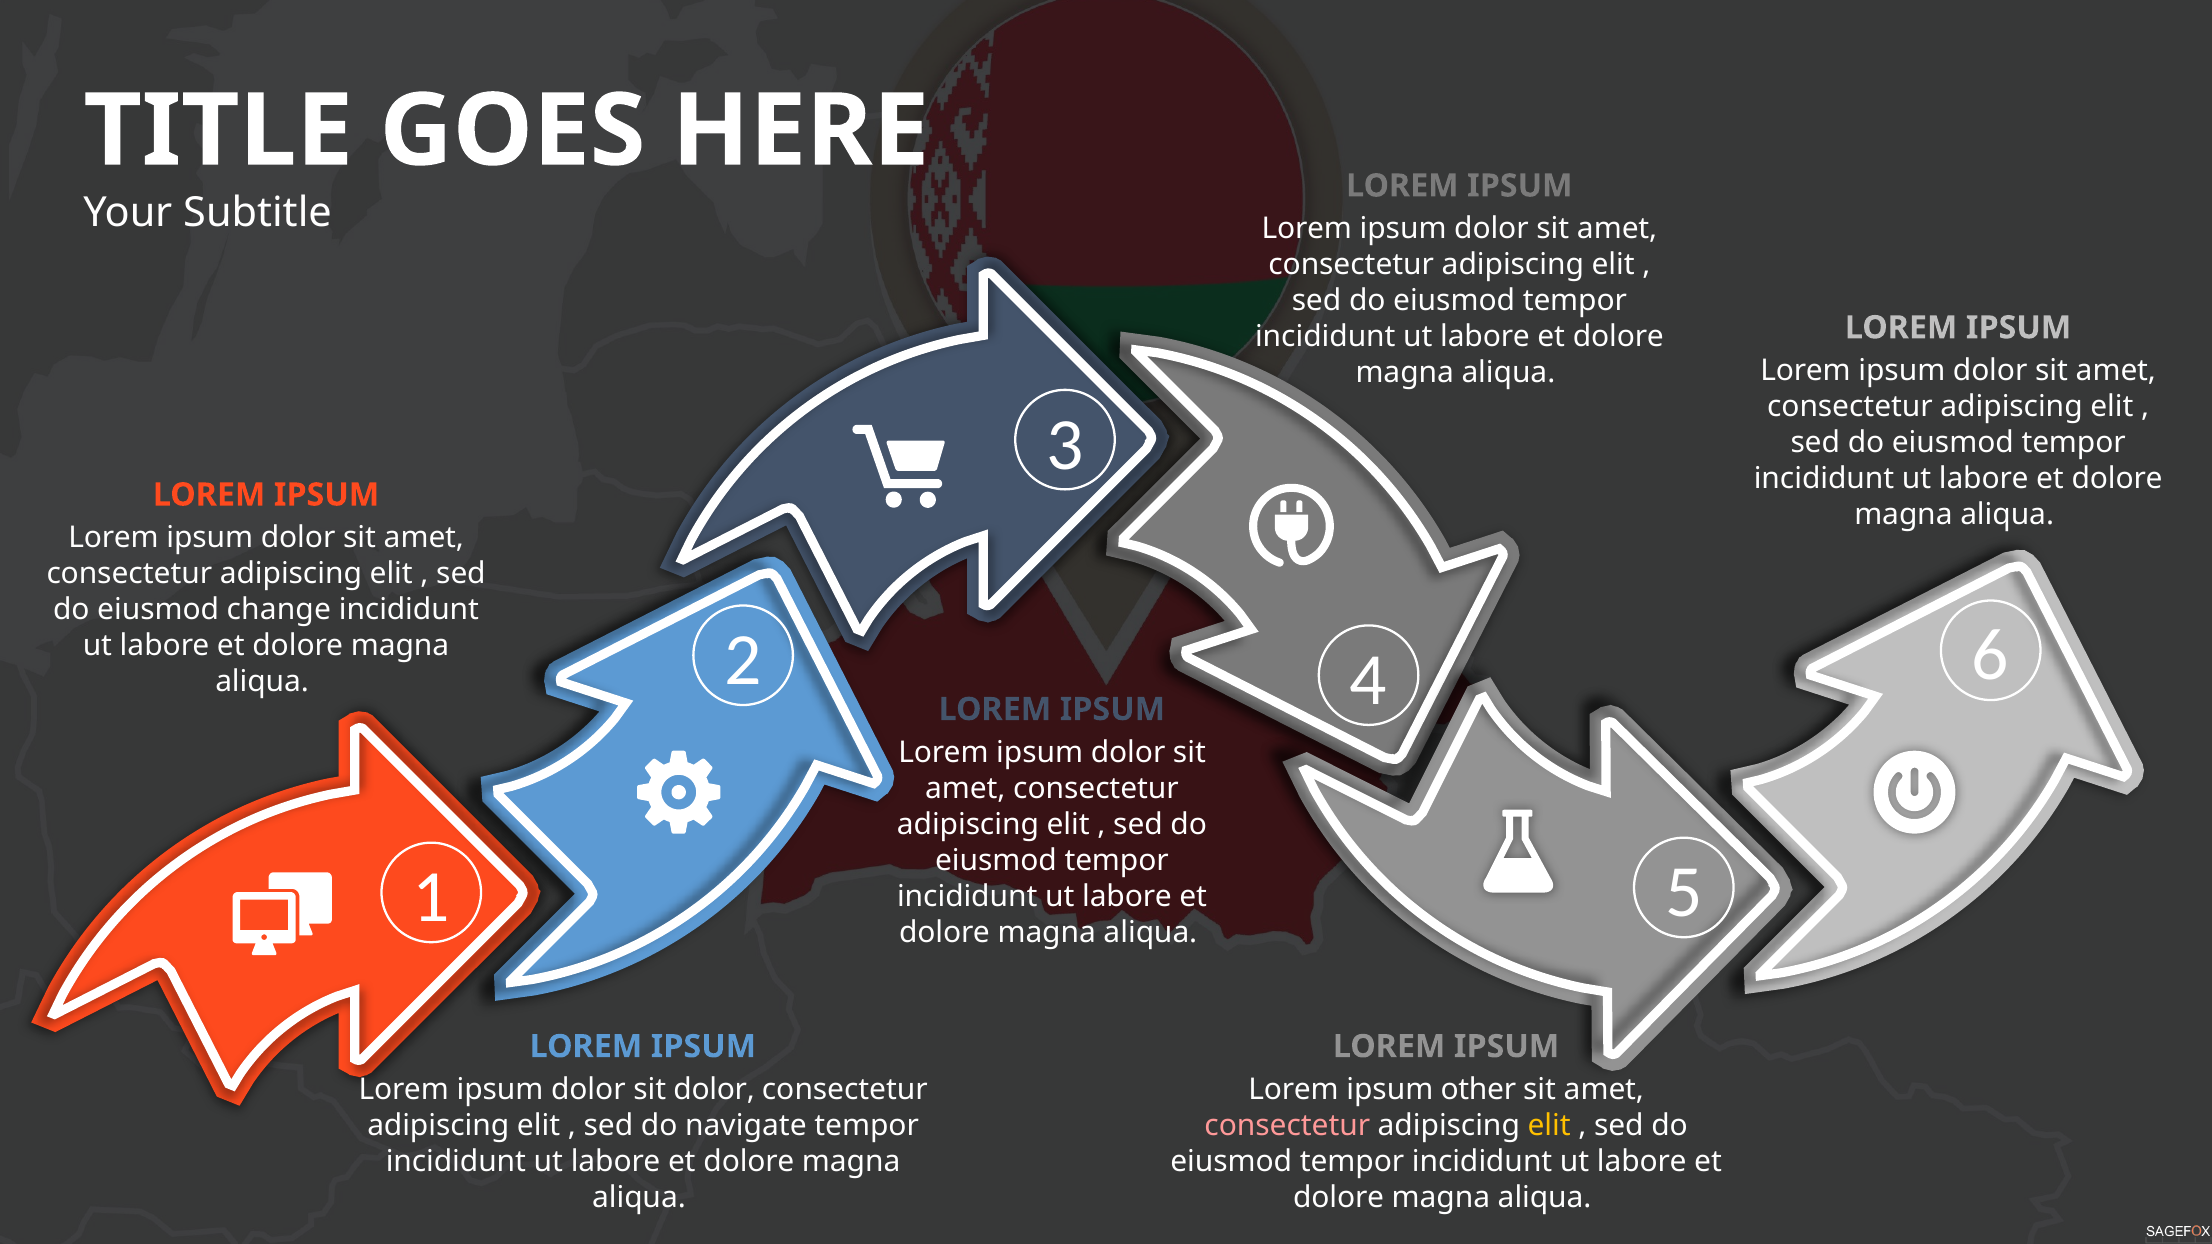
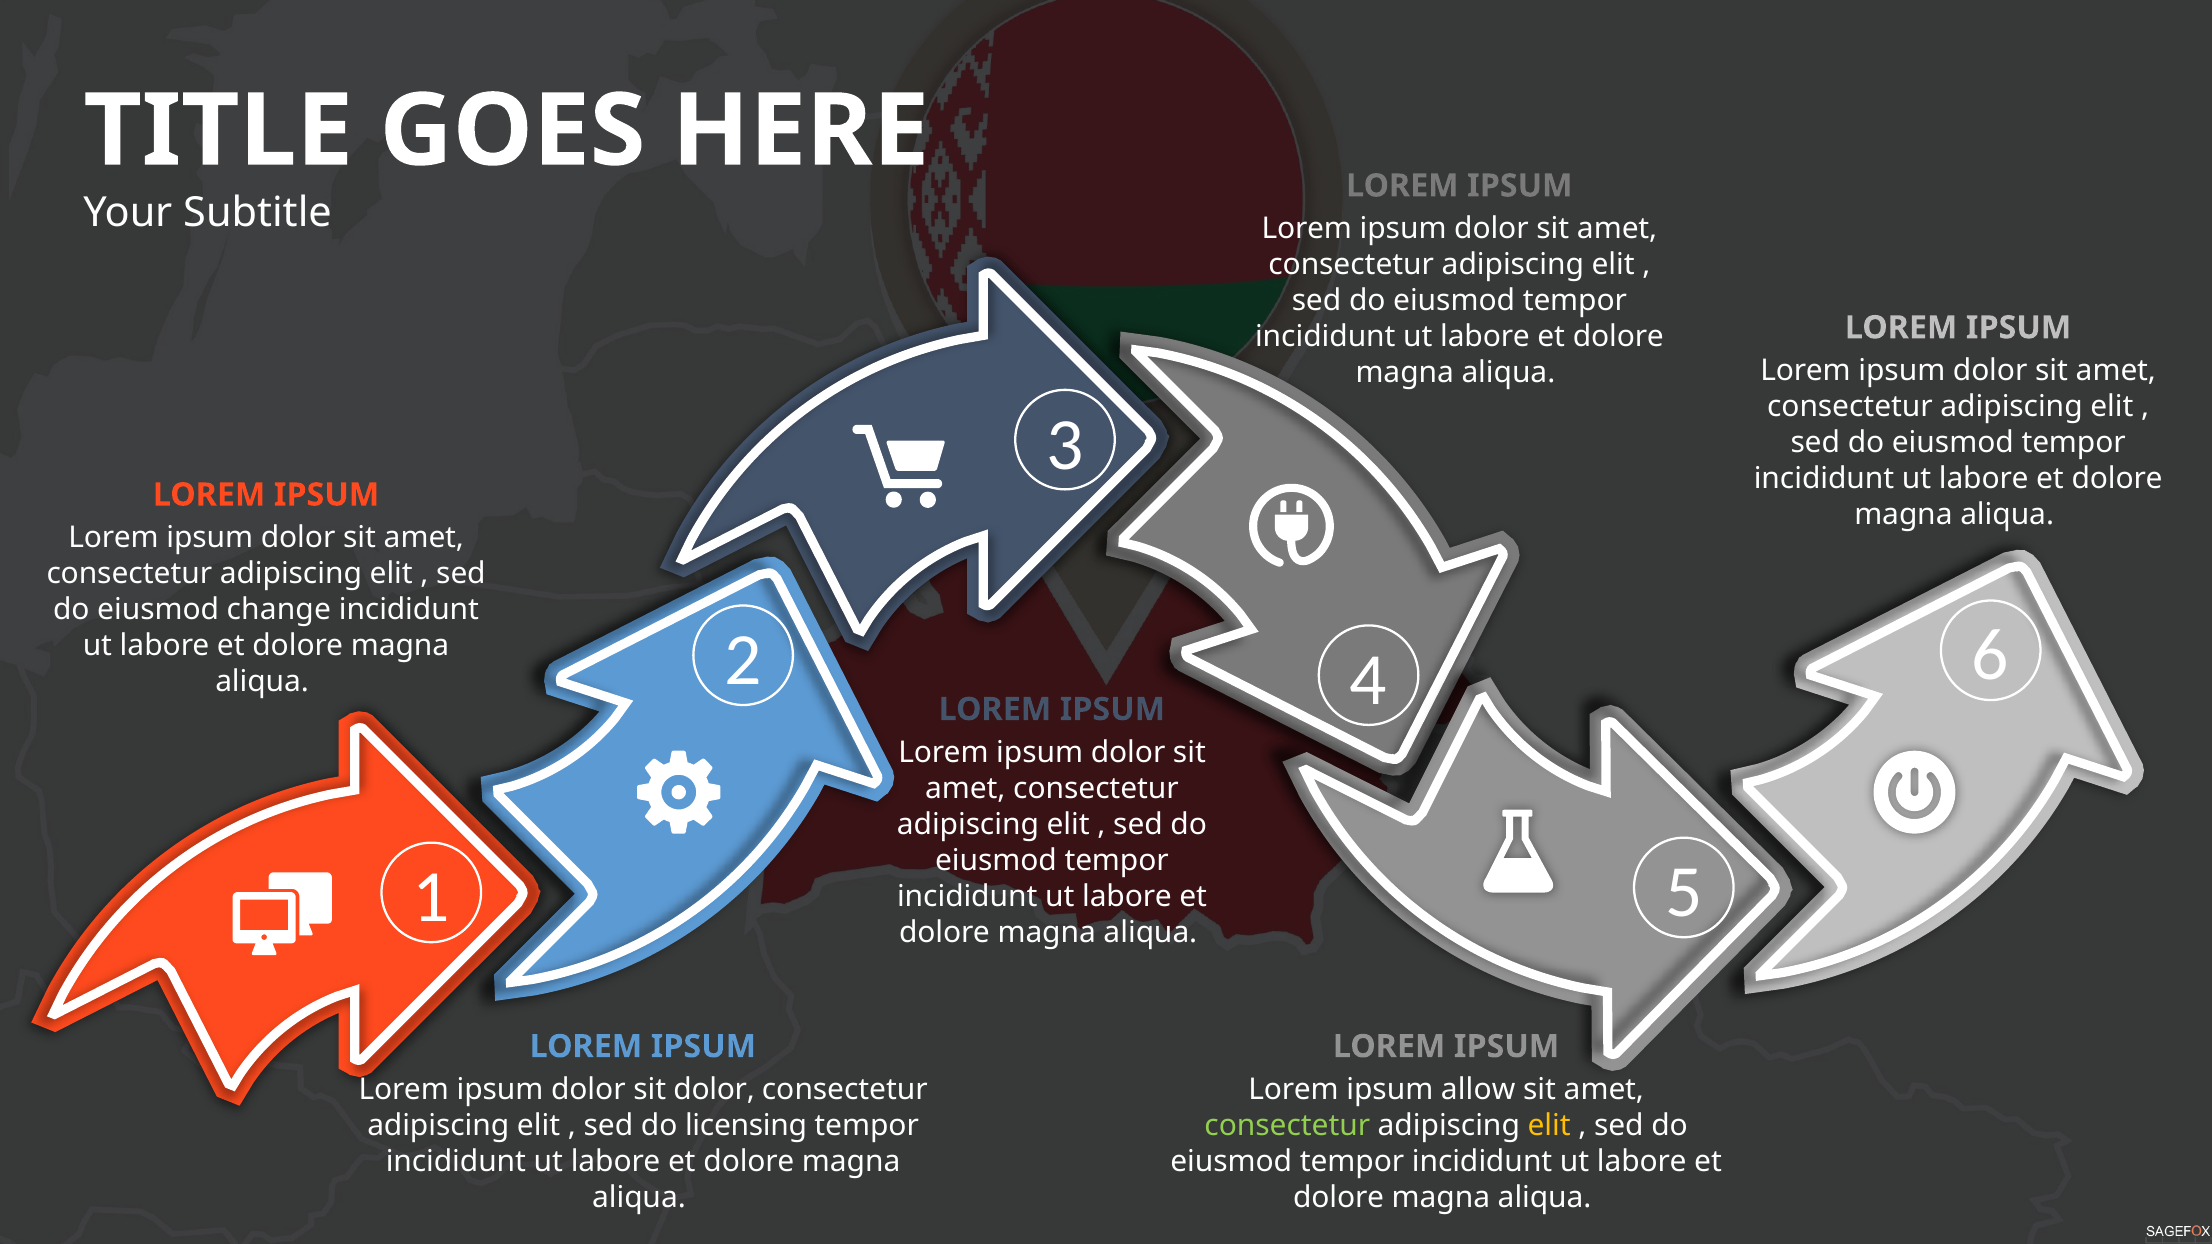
other: other -> allow
navigate: navigate -> licensing
consectetur at (1287, 1126) colour: pink -> light green
